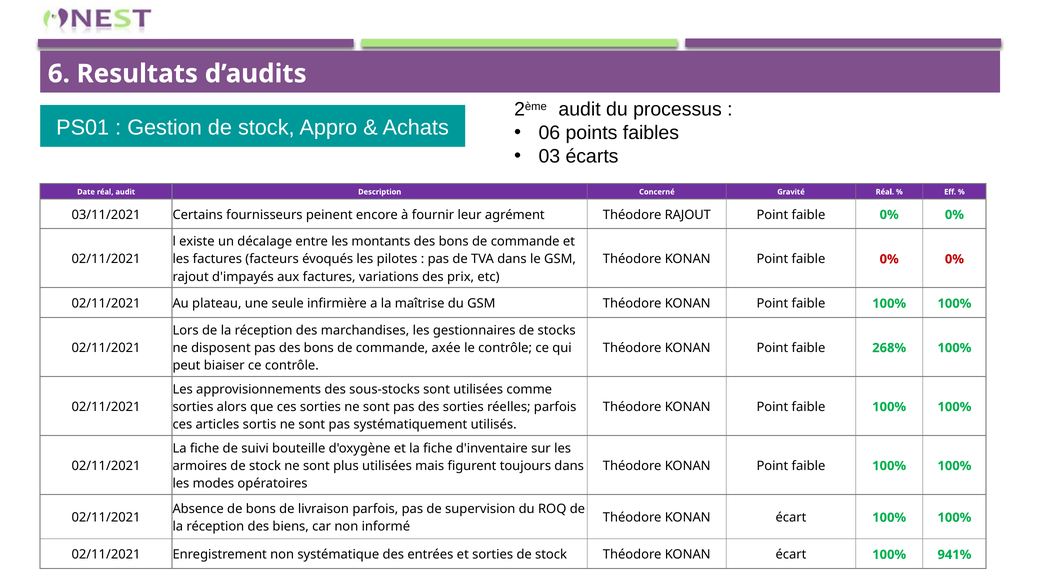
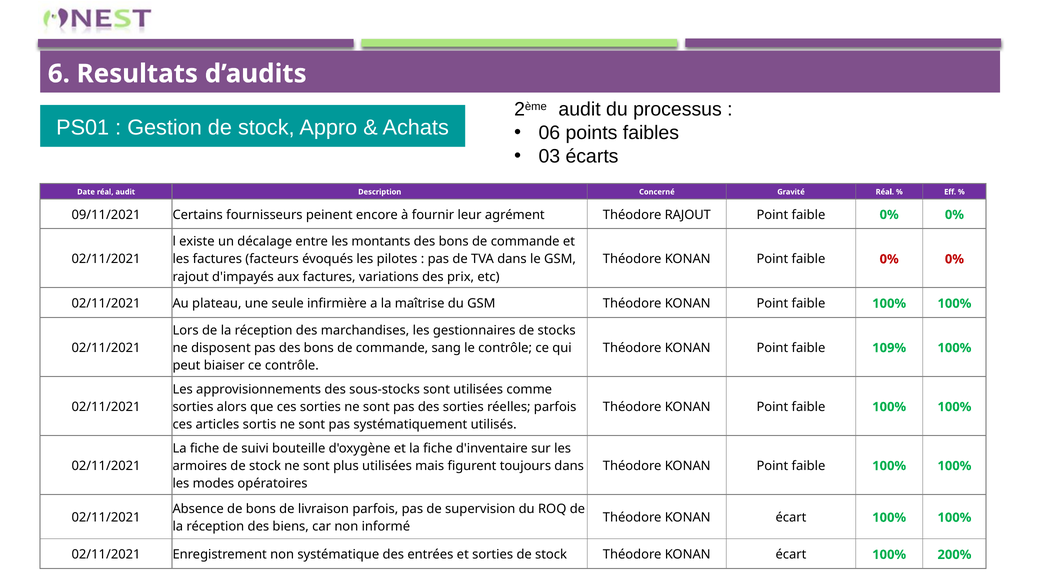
03/11/2021: 03/11/2021 -> 09/11/2021
axée: axée -> sang
268%: 268% -> 109%
941%: 941% -> 200%
